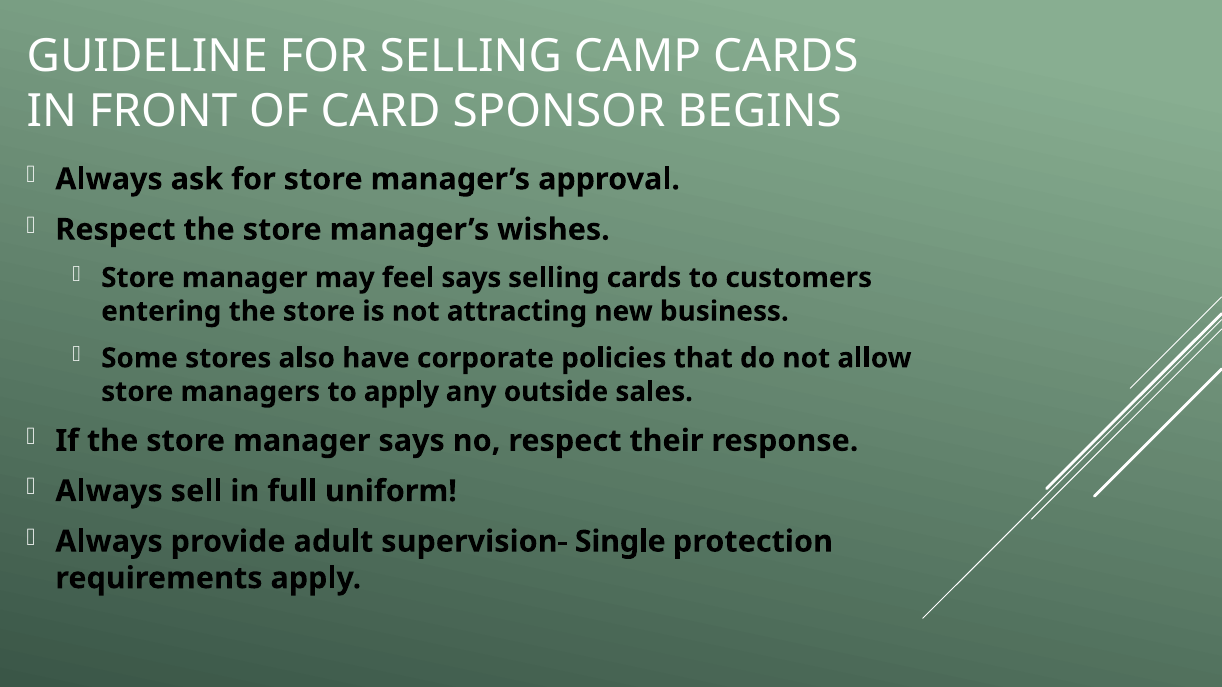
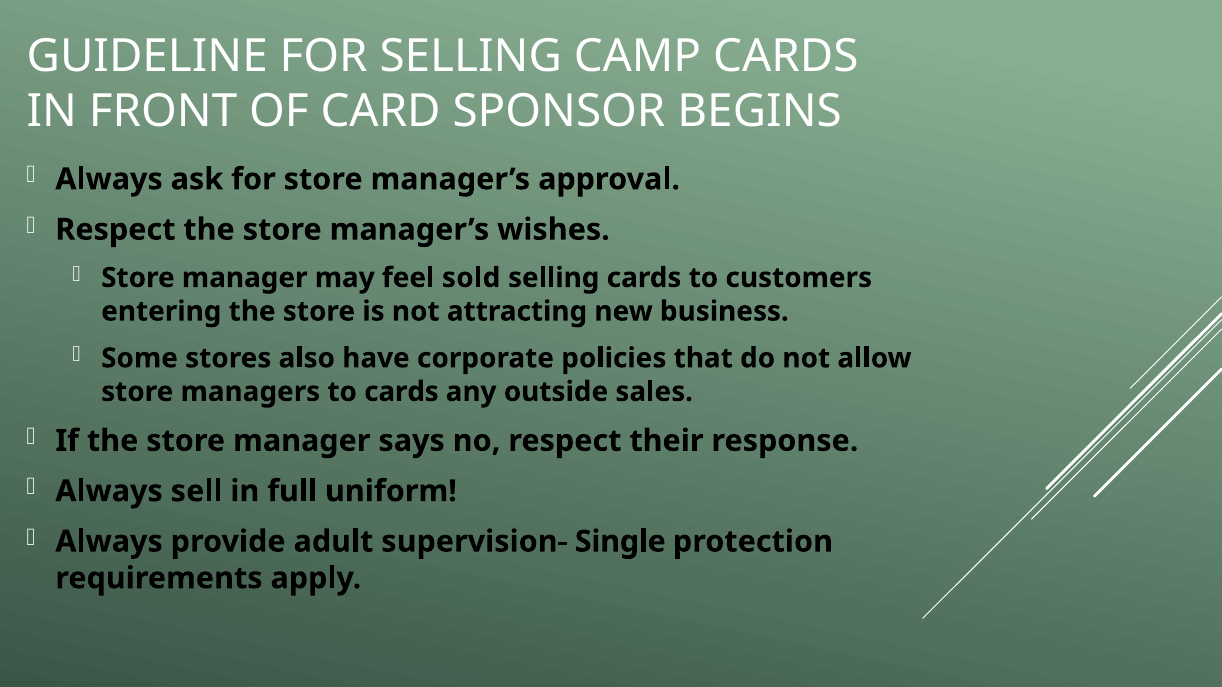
feel says: says -> sold
to apply: apply -> cards
